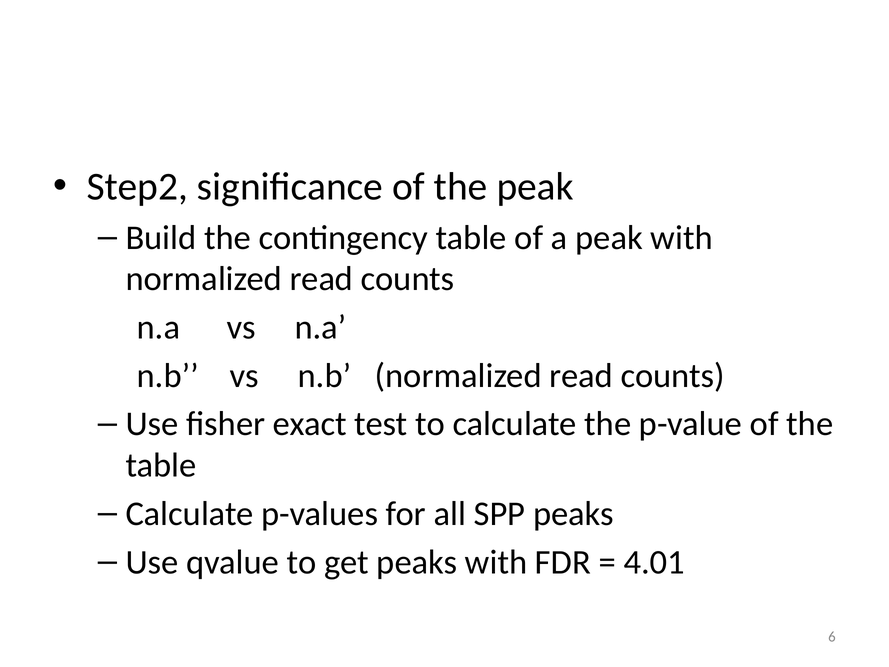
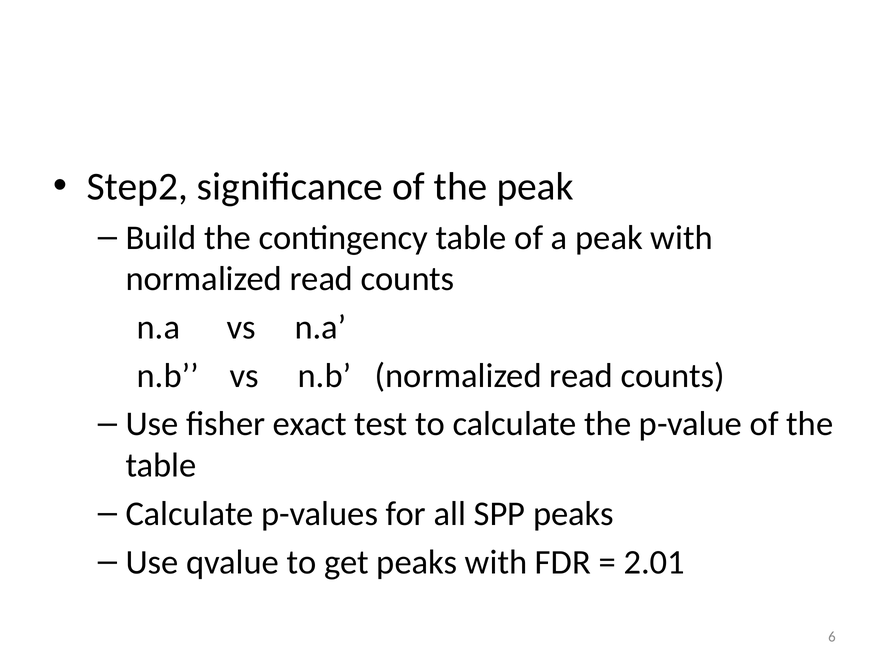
4.01: 4.01 -> 2.01
